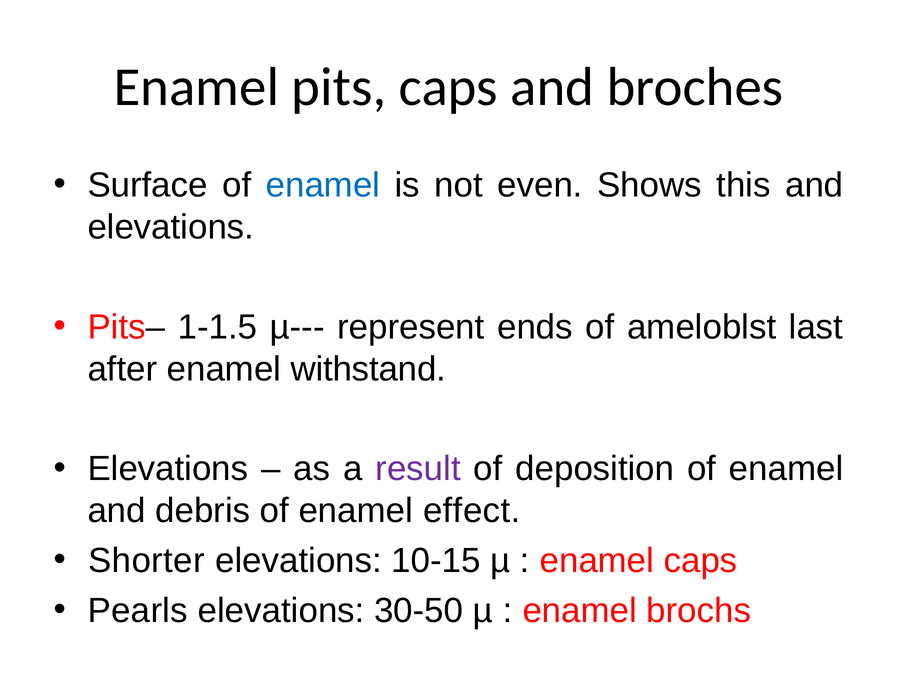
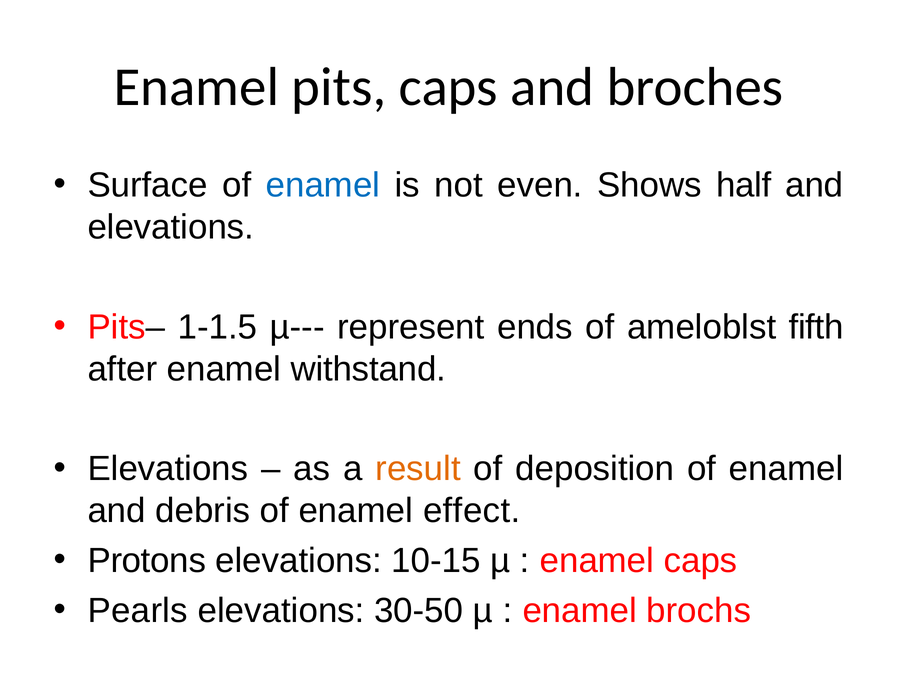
this: this -> half
last: last -> fifth
result colour: purple -> orange
Shorter: Shorter -> Protons
